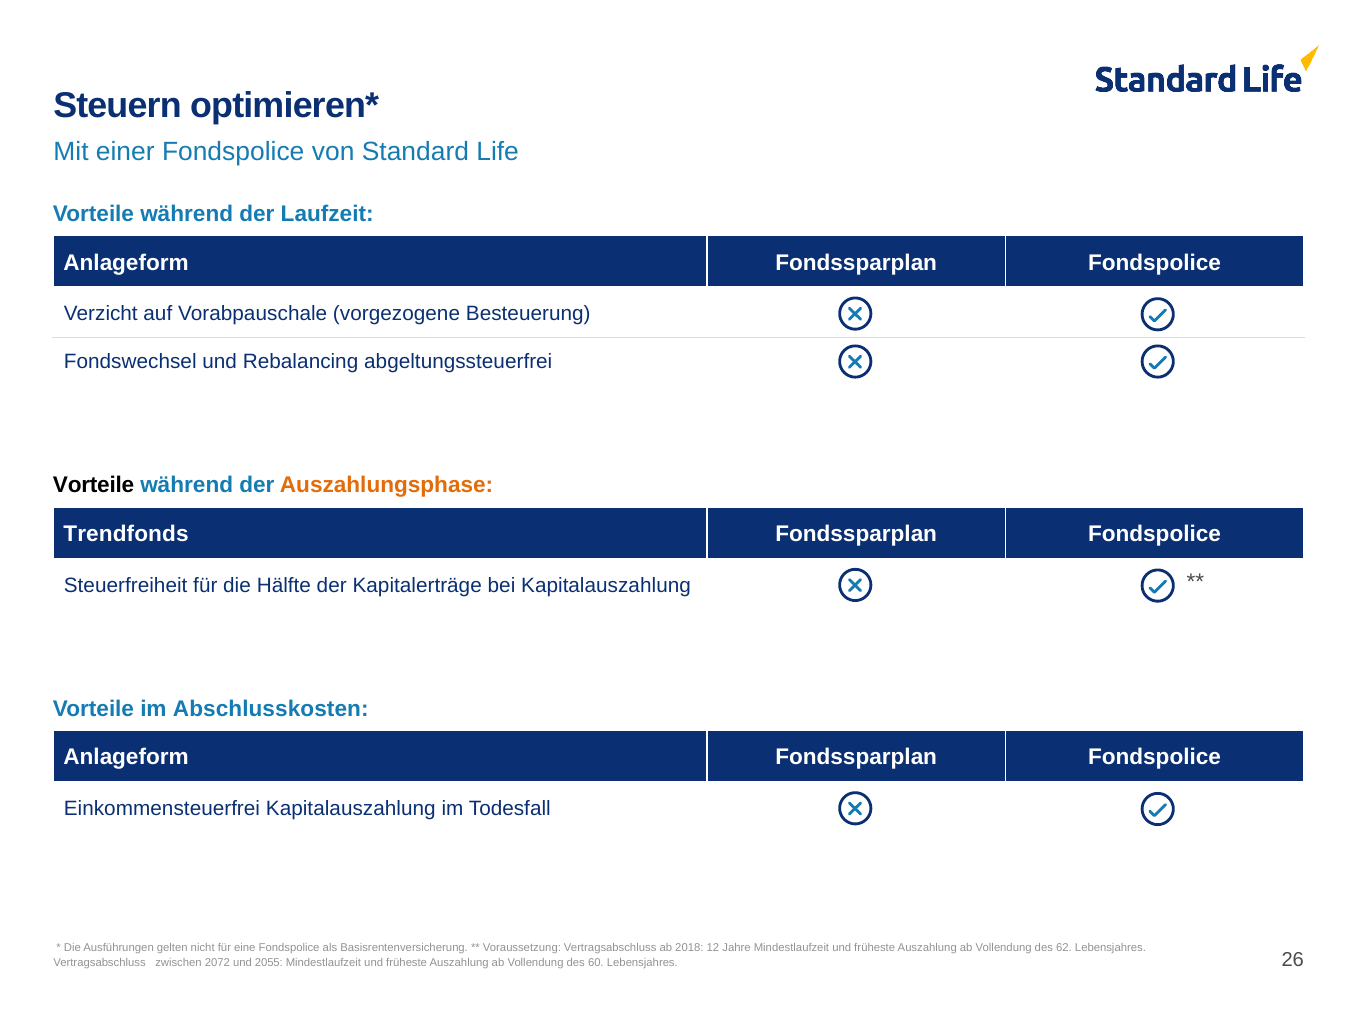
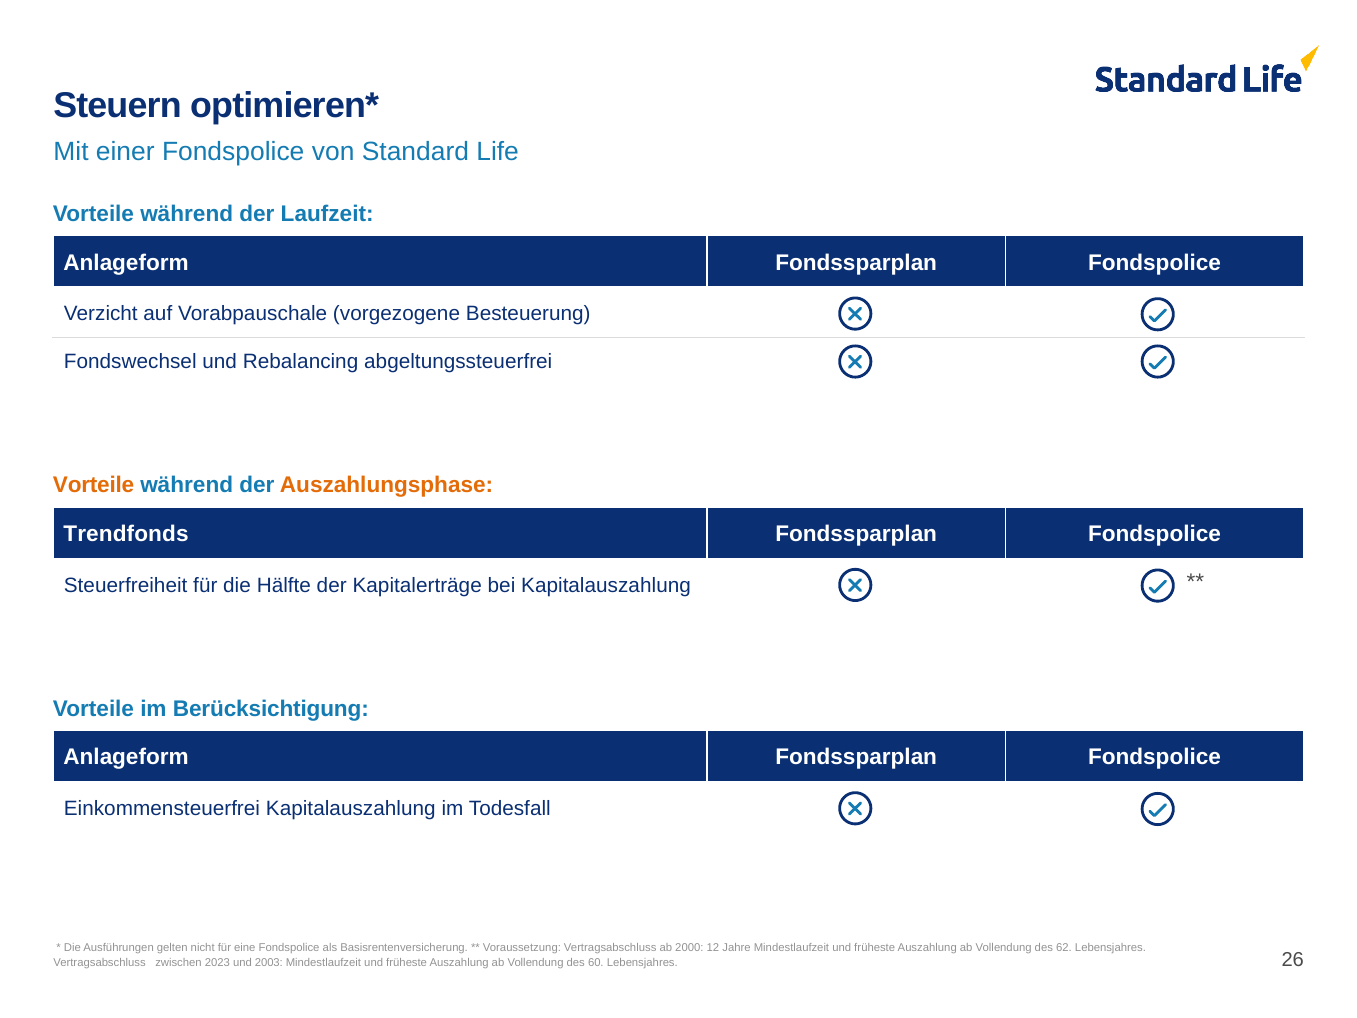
Vorteile at (94, 485) colour: black -> orange
Abschlusskosten: Abschlusskosten -> Berücksichtigung
2018: 2018 -> 2000
2072: 2072 -> 2023
2055: 2055 -> 2003
